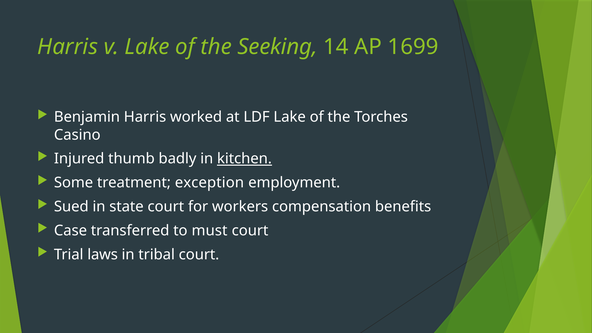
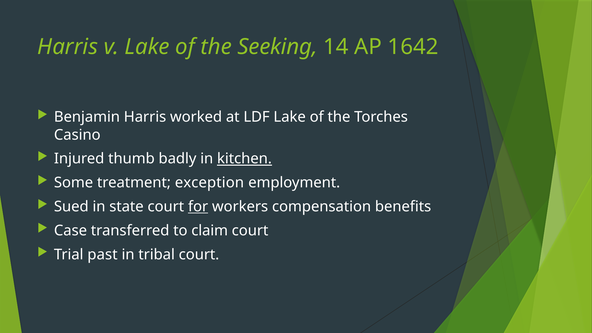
1699: 1699 -> 1642
for underline: none -> present
must: must -> claim
laws: laws -> past
